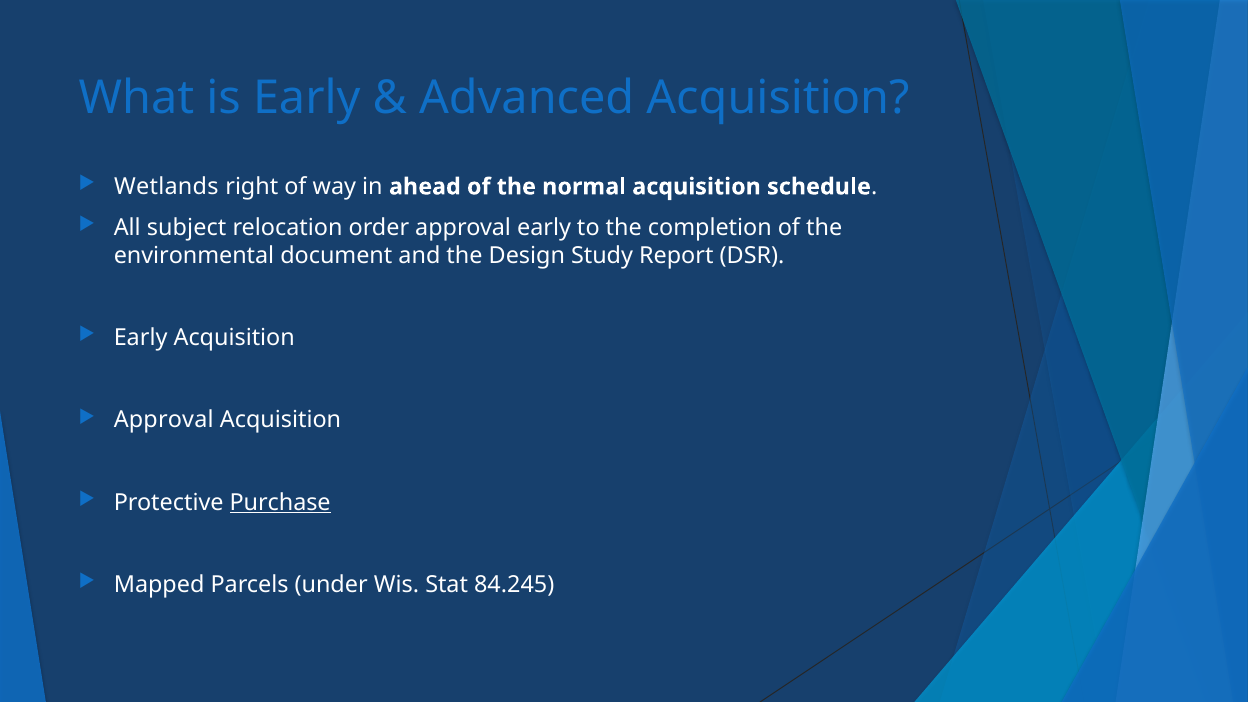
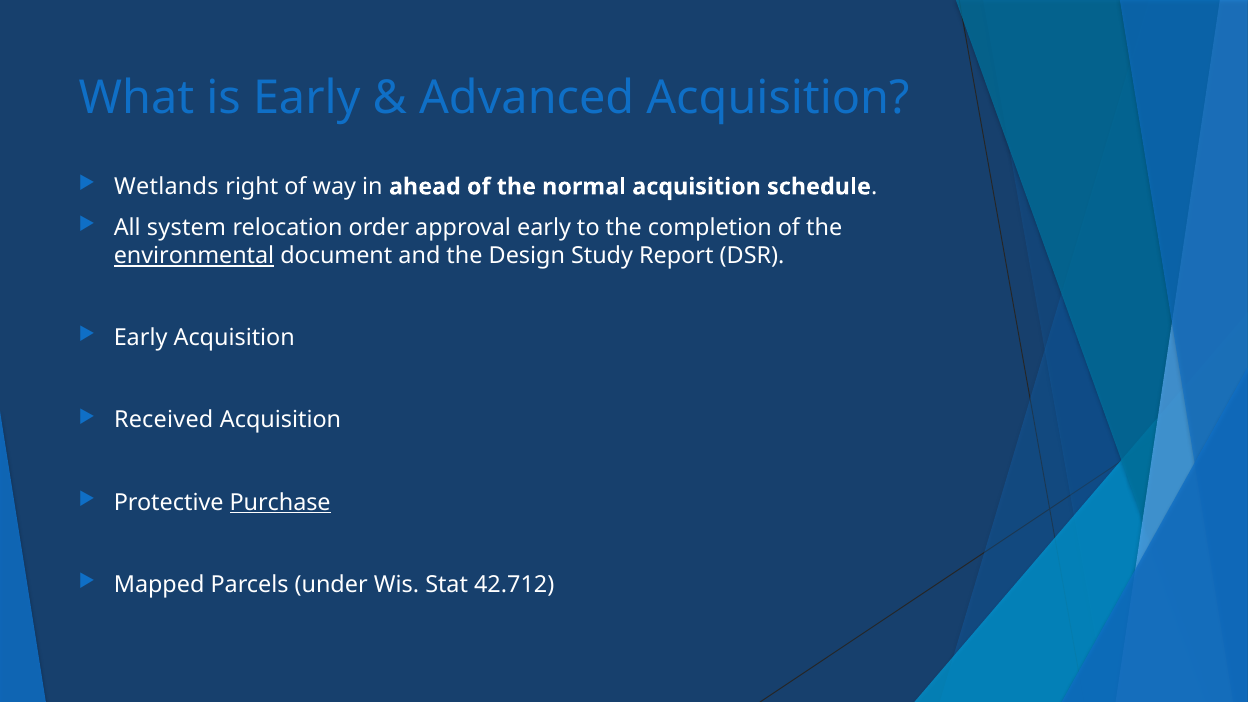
subject: subject -> system
environmental underline: none -> present
Approval at (164, 420): Approval -> Received
84.245: 84.245 -> 42.712
